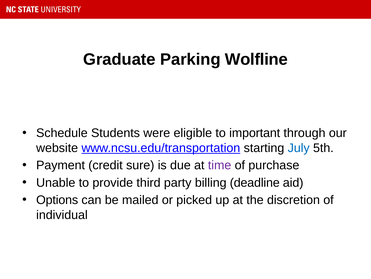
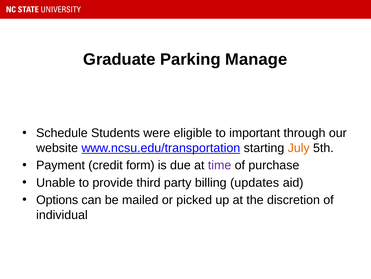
Wolfline: Wolfline -> Manage
July colour: blue -> orange
sure: sure -> form
deadline: deadline -> updates
